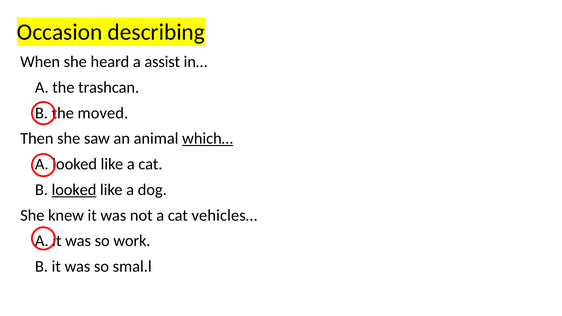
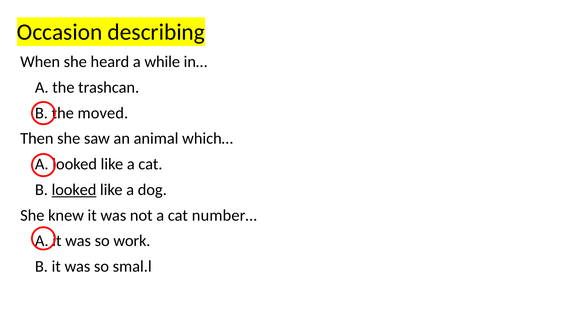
assist: assist -> while
which… underline: present -> none
vehicles…: vehicles… -> number…
